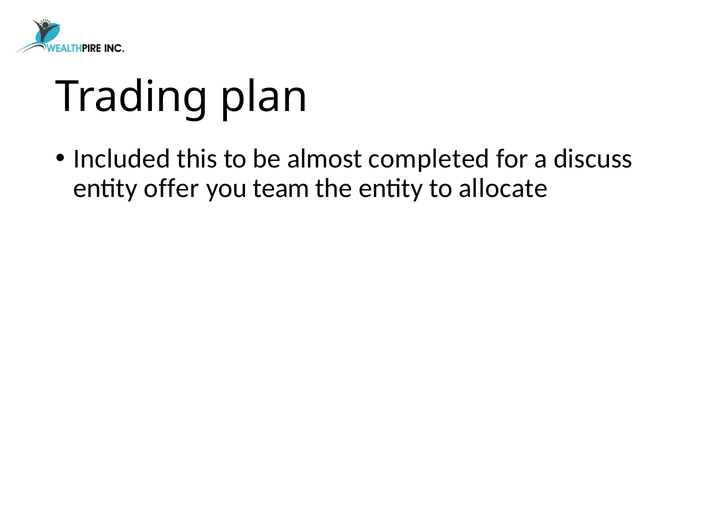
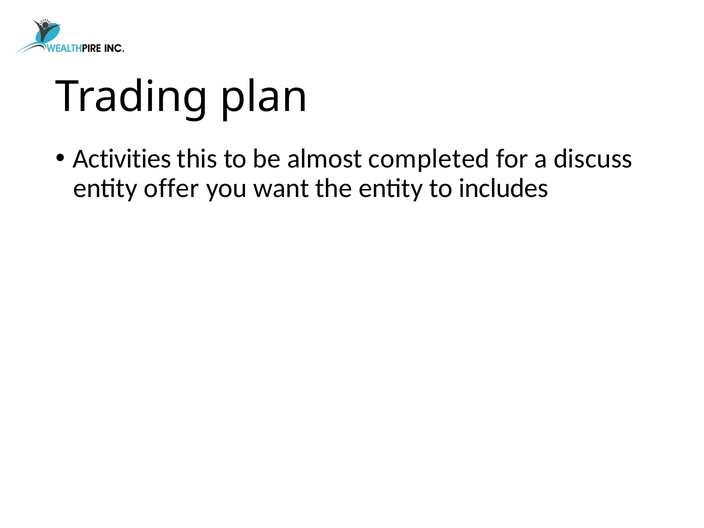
Included: Included -> Activities
team: team -> want
allocate: allocate -> includes
